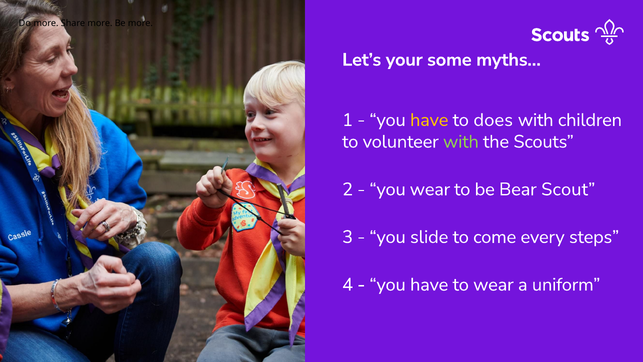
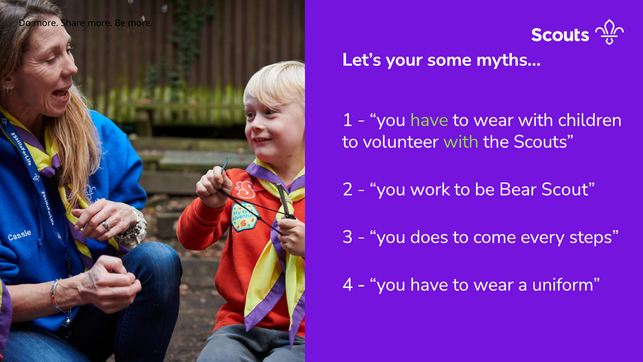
have at (429, 120) colour: yellow -> light green
does at (493, 120): does -> wear
you wear: wear -> work
slide: slide -> does
